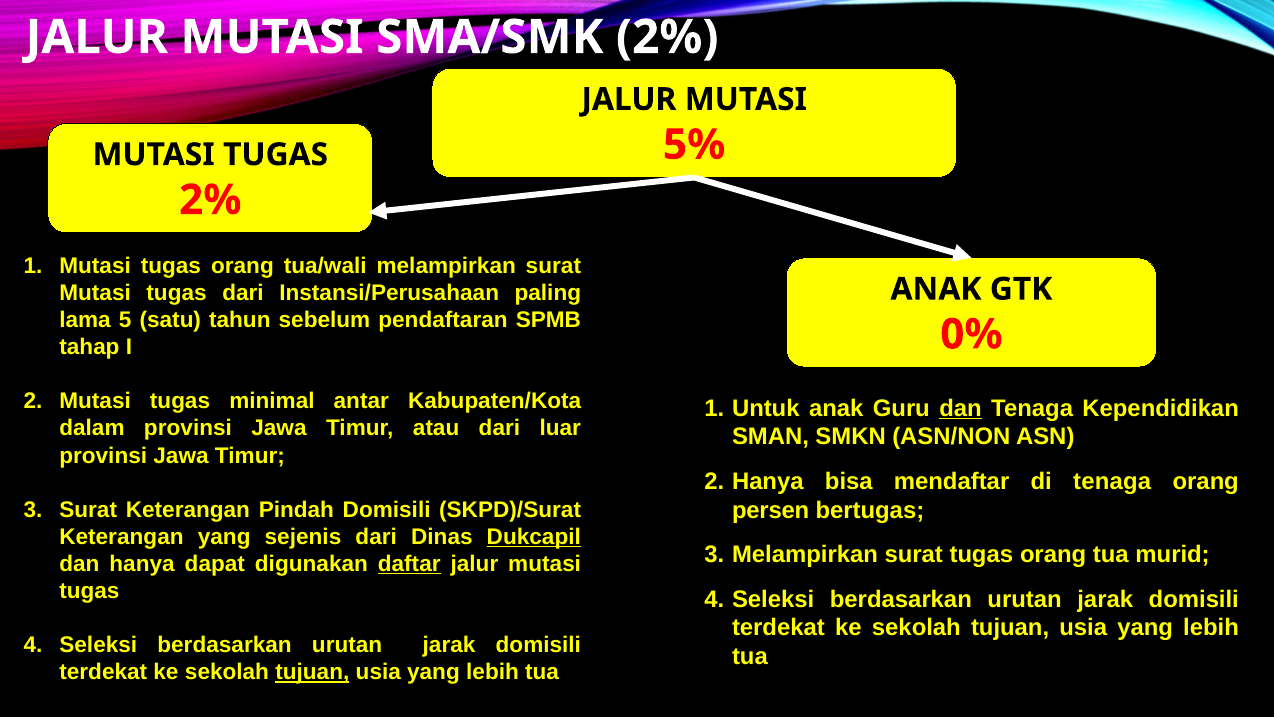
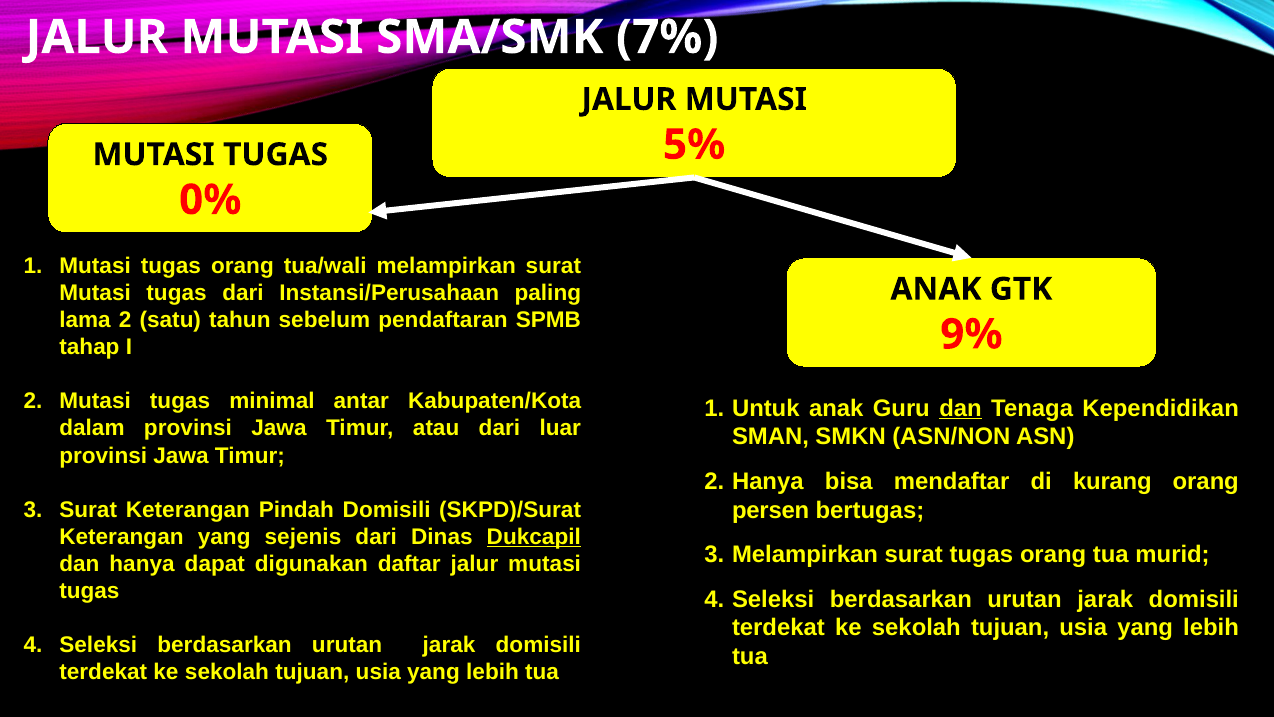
SMA/SMK 2%: 2% -> 7%
2% at (210, 200): 2% -> 0%
lama 5: 5 -> 2
0%: 0% -> 9%
di tenaga: tenaga -> kurang
daftar underline: present -> none
tujuan at (312, 672) underline: present -> none
